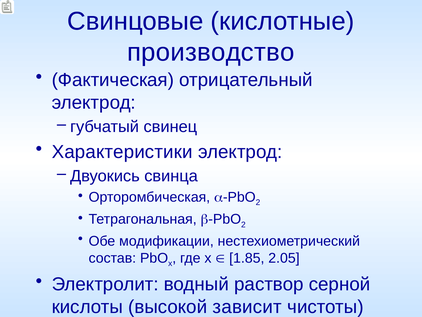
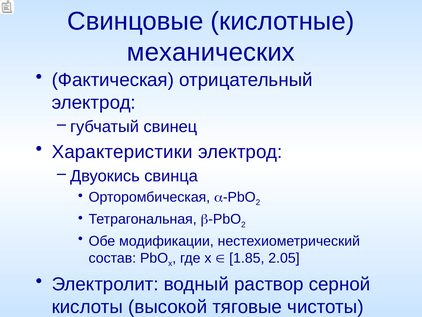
производство: производство -> механических
зависит: зависит -> тяговые
